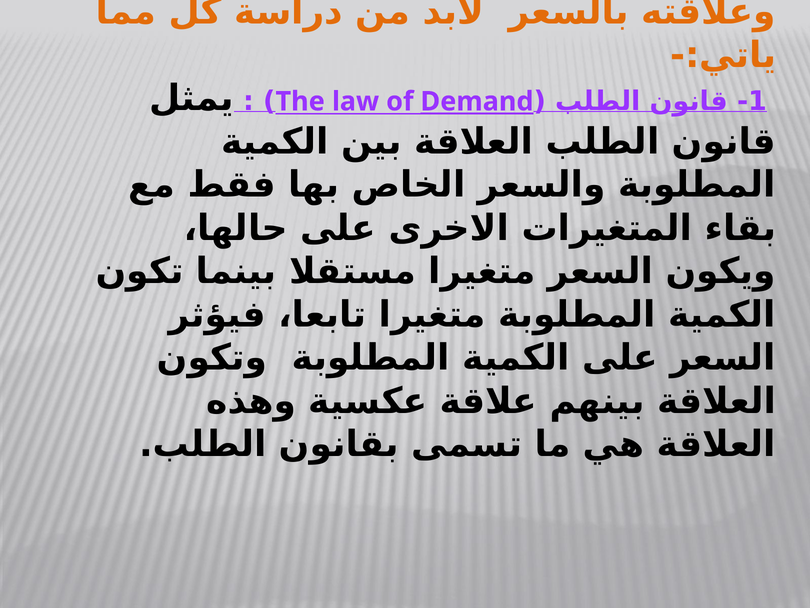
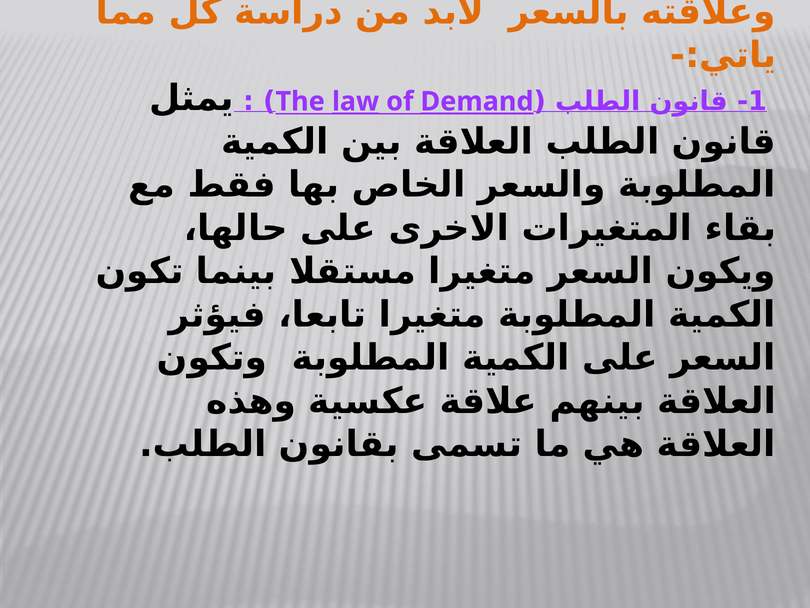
law underline: none -> present
